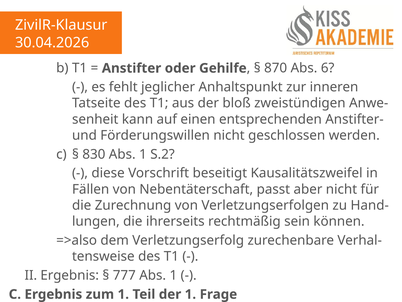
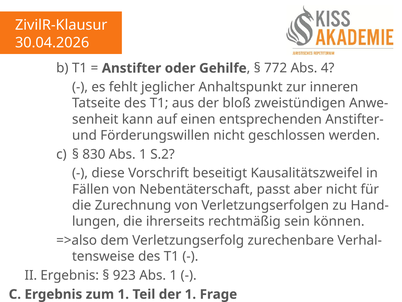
870: 870 -> 772
6: 6 -> 4
777: 777 -> 923
